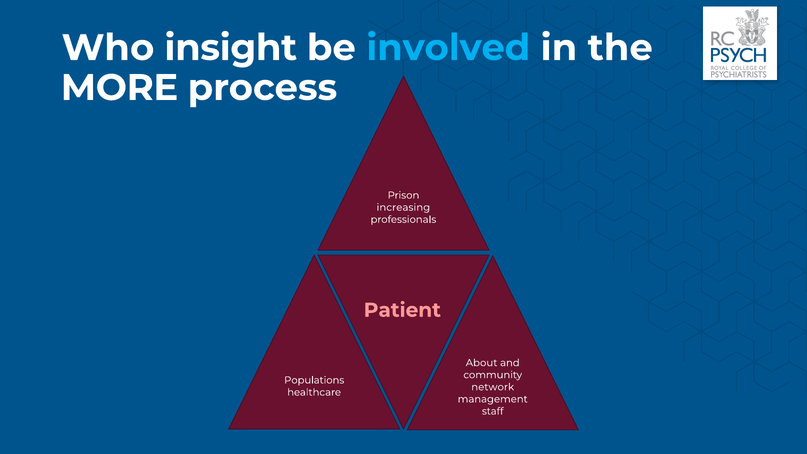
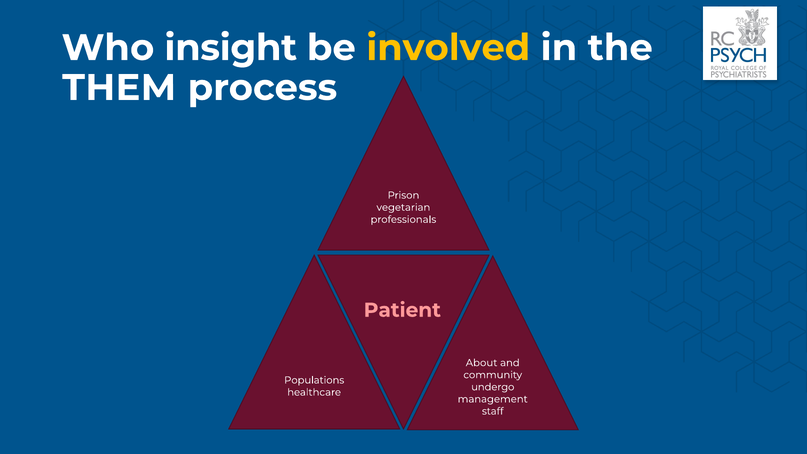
involved colour: light blue -> yellow
MORE: MORE -> THEM
increasing: increasing -> vegetarian
network: network -> undergo
